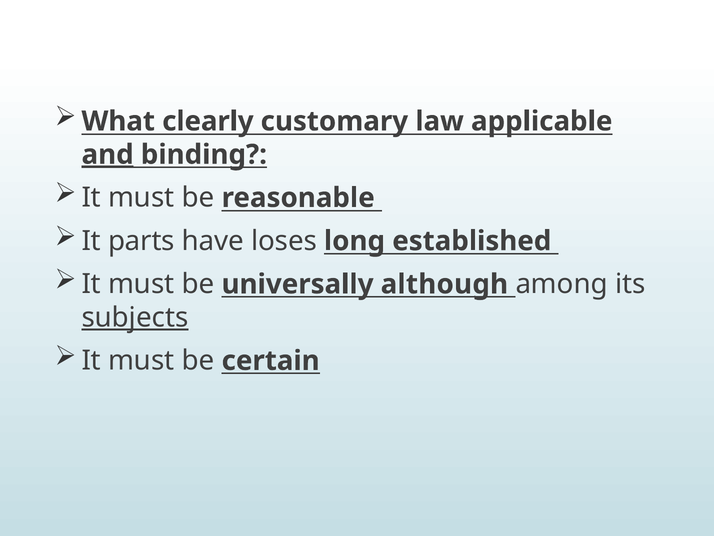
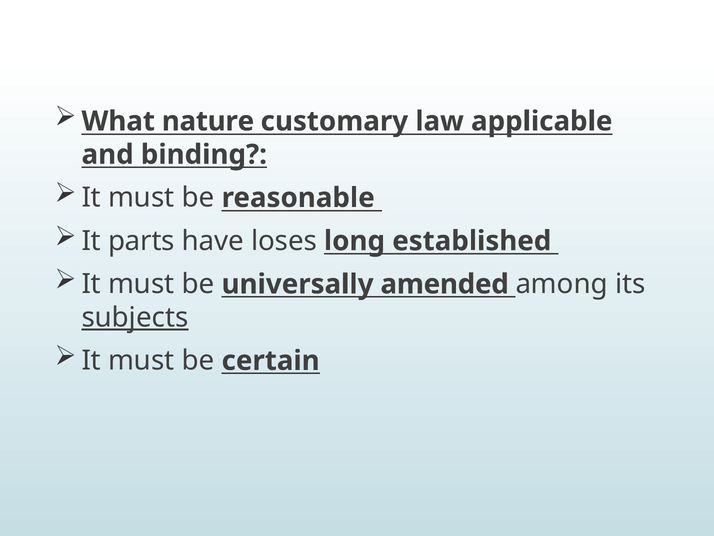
clearly: clearly -> nature
and underline: present -> none
although: although -> amended
